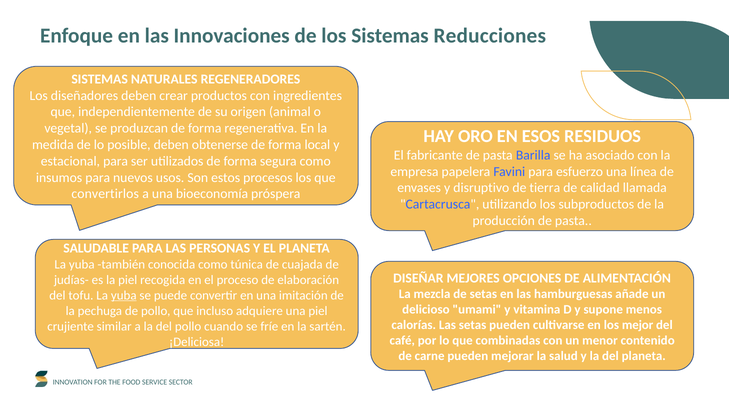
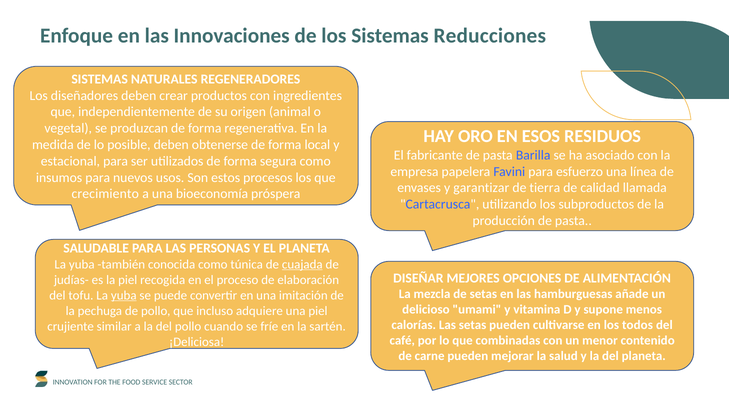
disruptivo: disruptivo -> garantizar
convertirlos: convertirlos -> crecimiento
cuajada underline: none -> present
mejor: mejor -> todos
